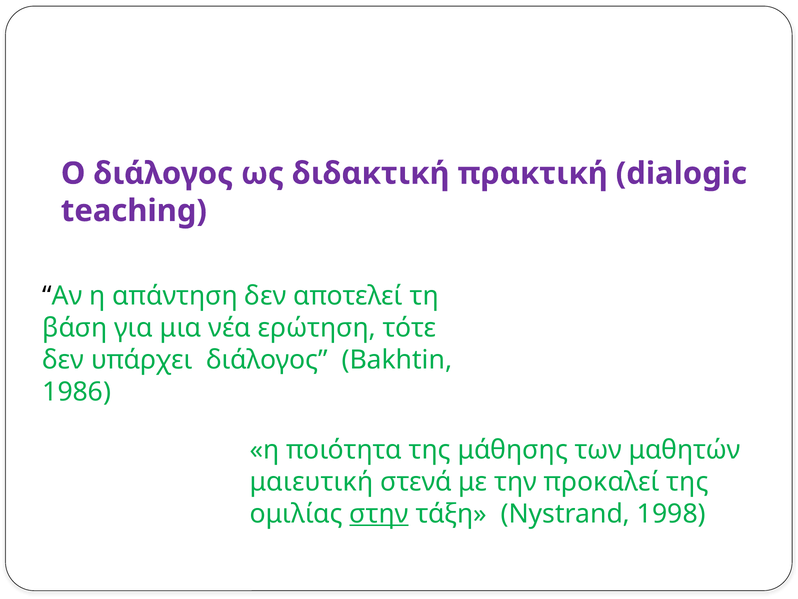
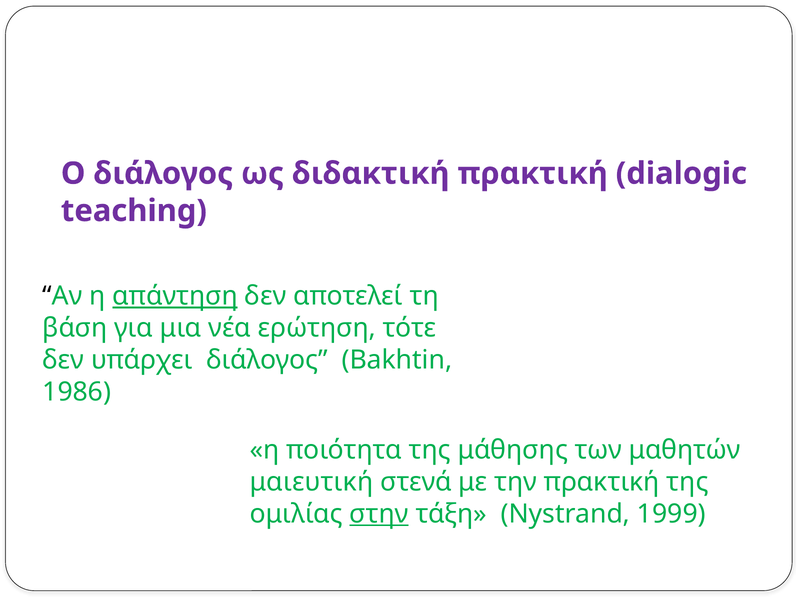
απάντηση underline: none -> present
την προκαλεί: προκαλεί -> πρακτική
1998: 1998 -> 1999
